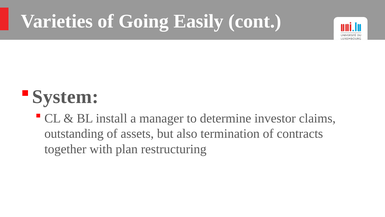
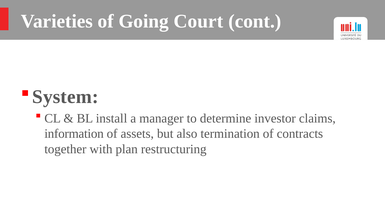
Easily: Easily -> Court
outstanding: outstanding -> information
